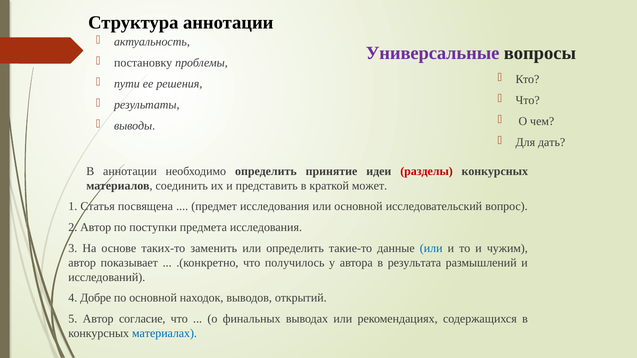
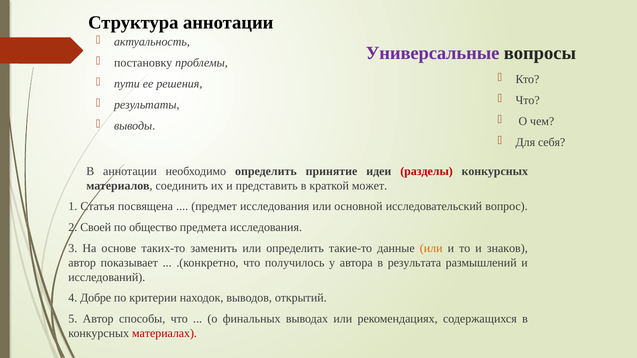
дать: дать -> себя
2 Автор: Автор -> Своей
поступки: поступки -> общество
или at (431, 249) colour: blue -> orange
чужим: чужим -> знаков
по основной: основной -> критерии
согласие: согласие -> способы
материалах colour: blue -> red
